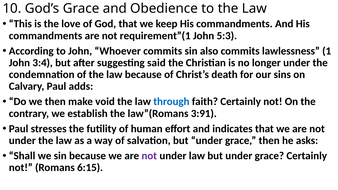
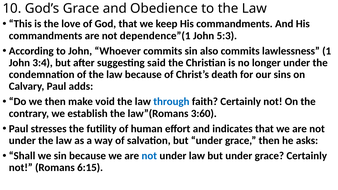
requirement”(1: requirement”(1 -> dependence”(1
3:91: 3:91 -> 3:60
not at (149, 156) colour: purple -> blue
